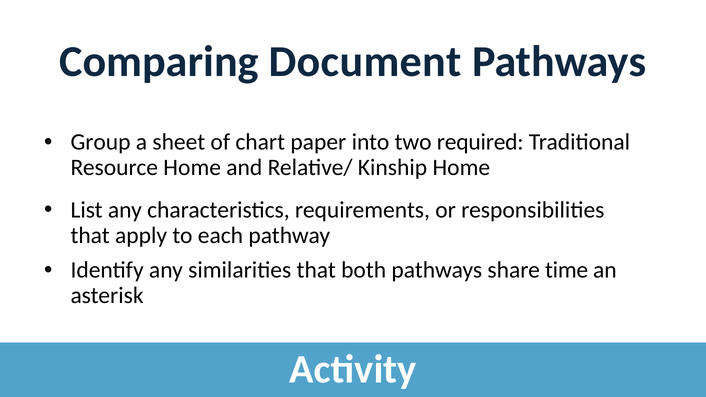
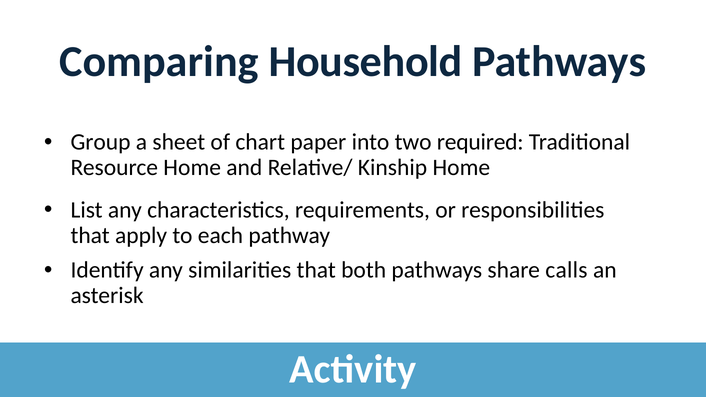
Document: Document -> Household
time: time -> calls
